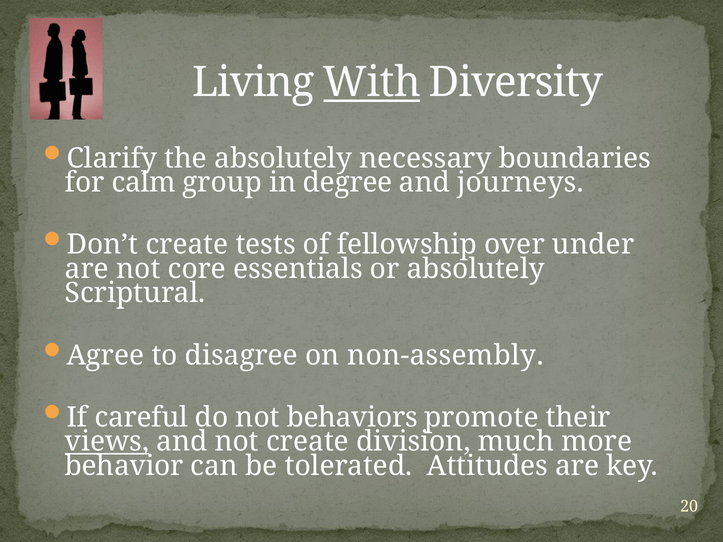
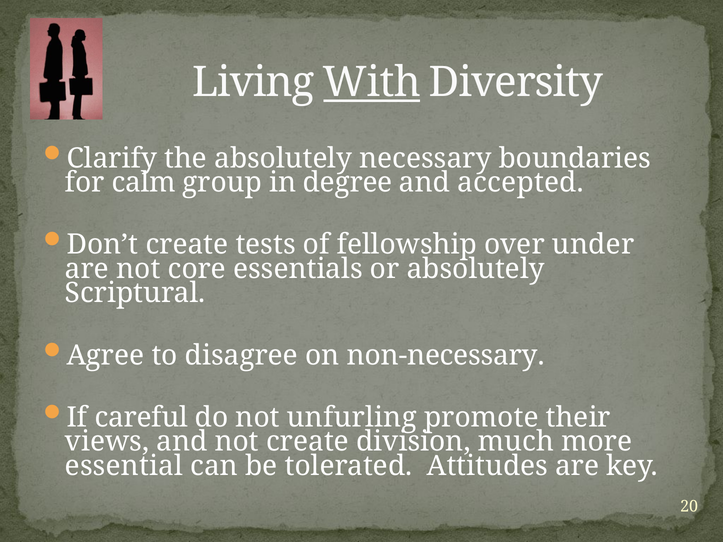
journeys: journeys -> accepted
non-assembly: non-assembly -> non-necessary
behaviors: behaviors -> unfurling
views underline: present -> none
behavior: behavior -> essential
